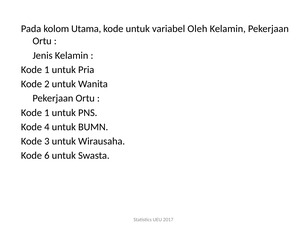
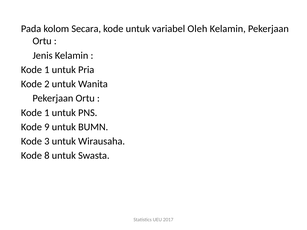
Utama: Utama -> Secara
4: 4 -> 9
6: 6 -> 8
